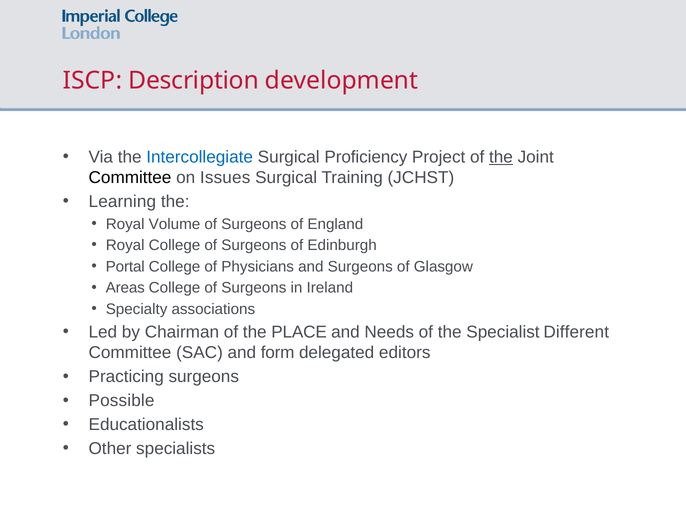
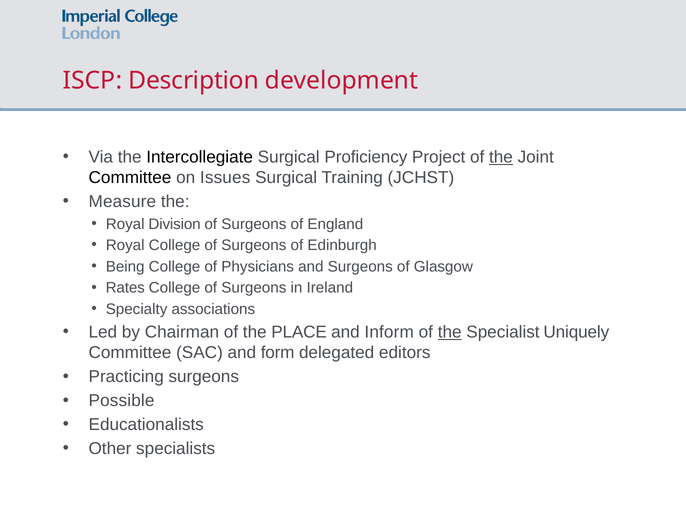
Intercollegiate colour: blue -> black
Learning: Learning -> Measure
Volume: Volume -> Division
Portal: Portal -> Being
Areas: Areas -> Rates
Needs: Needs -> Inform
the at (450, 333) underline: none -> present
Different: Different -> Uniquely
